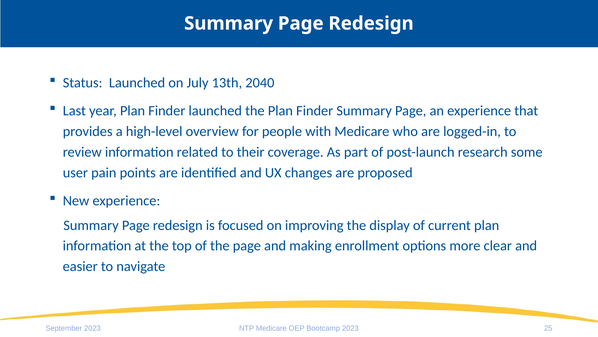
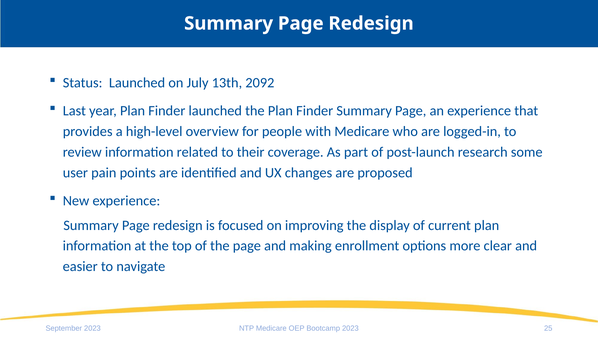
2040: 2040 -> 2092
